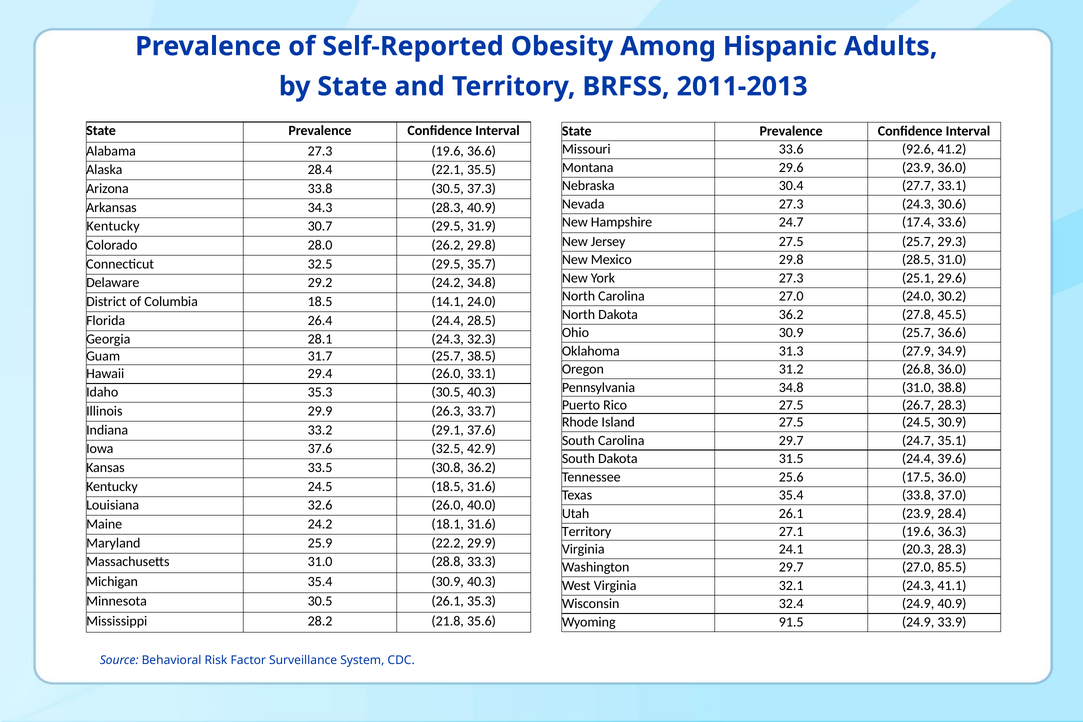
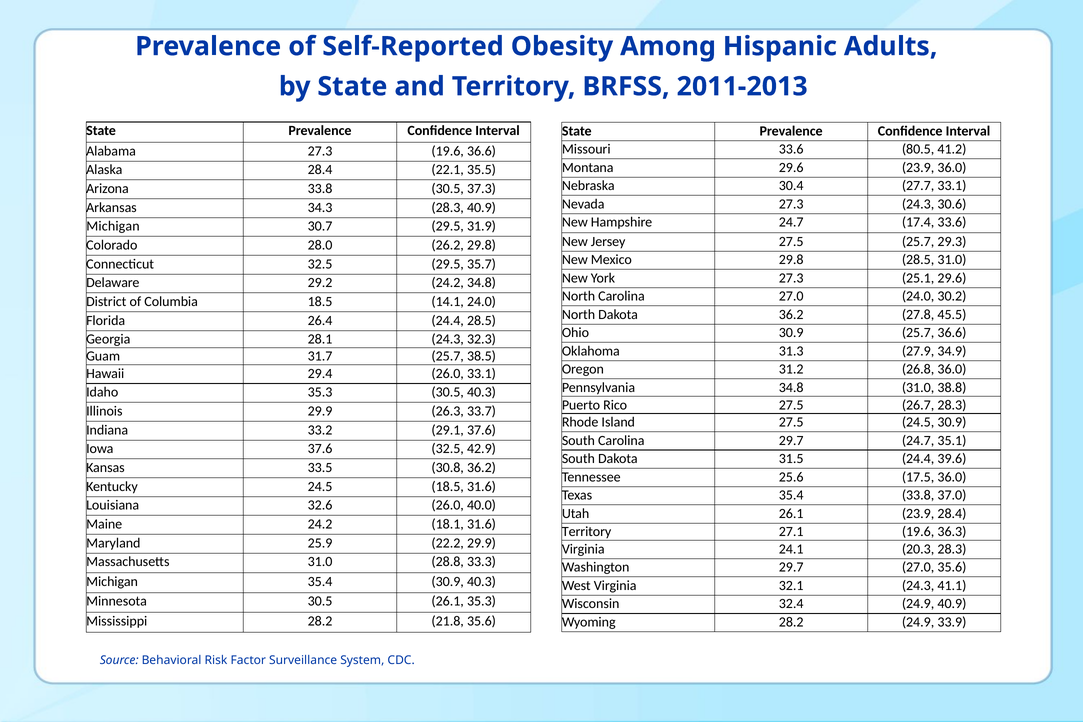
92.6: 92.6 -> 80.5
Kentucky at (113, 226): Kentucky -> Michigan
27.0 85.5: 85.5 -> 35.6
Wyoming 91.5: 91.5 -> 28.2
